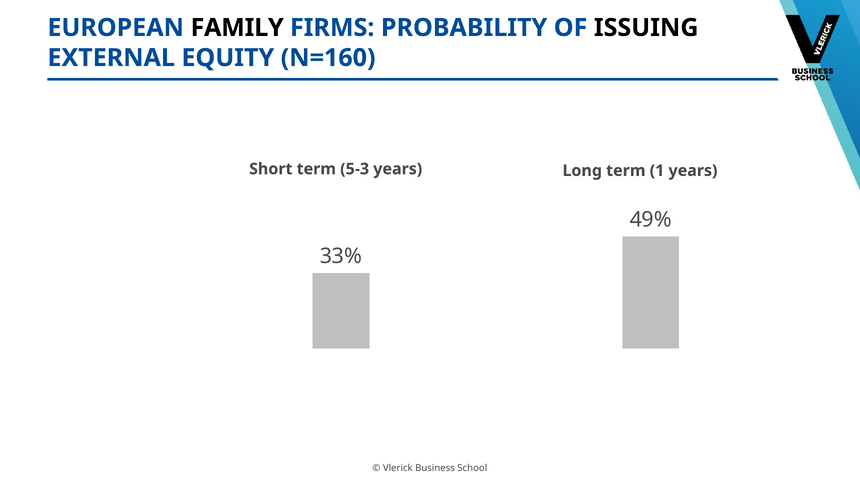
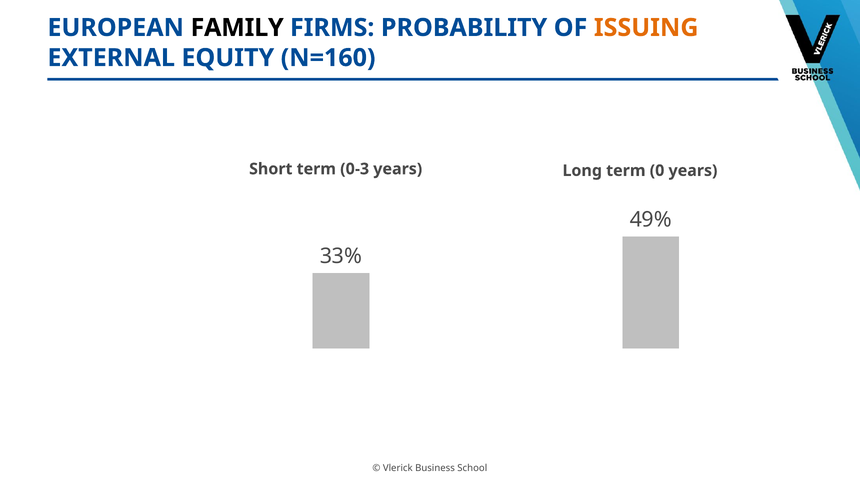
ISSUING colour: black -> orange
5-3: 5-3 -> 0-3
1: 1 -> 0
